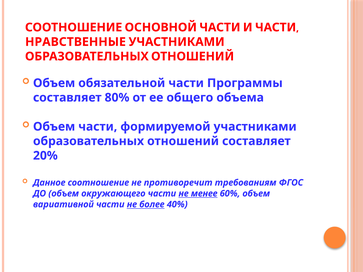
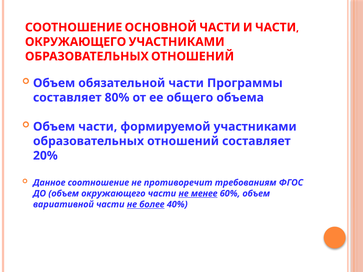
НРАВСТВЕННЫЕ at (75, 42): НРАВСТВЕННЫЕ -> ОКРУЖАЮЩЕГО
